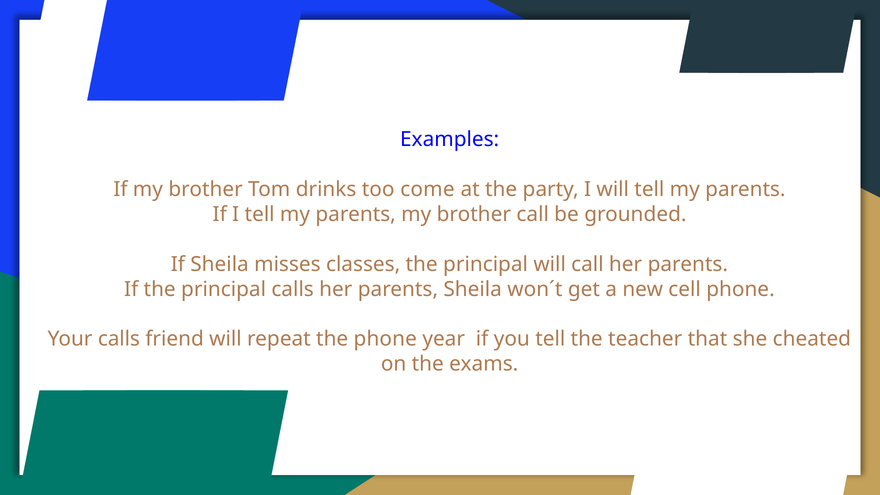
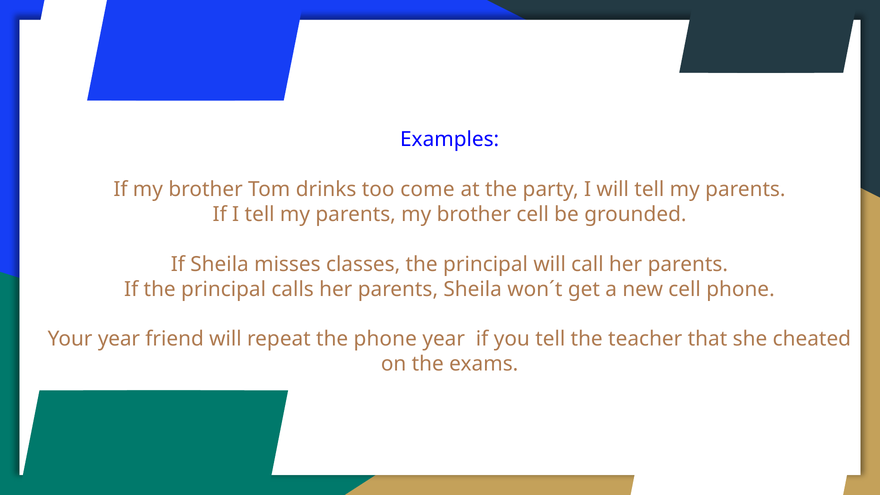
brother call: call -> cell
Your calls: calls -> year
